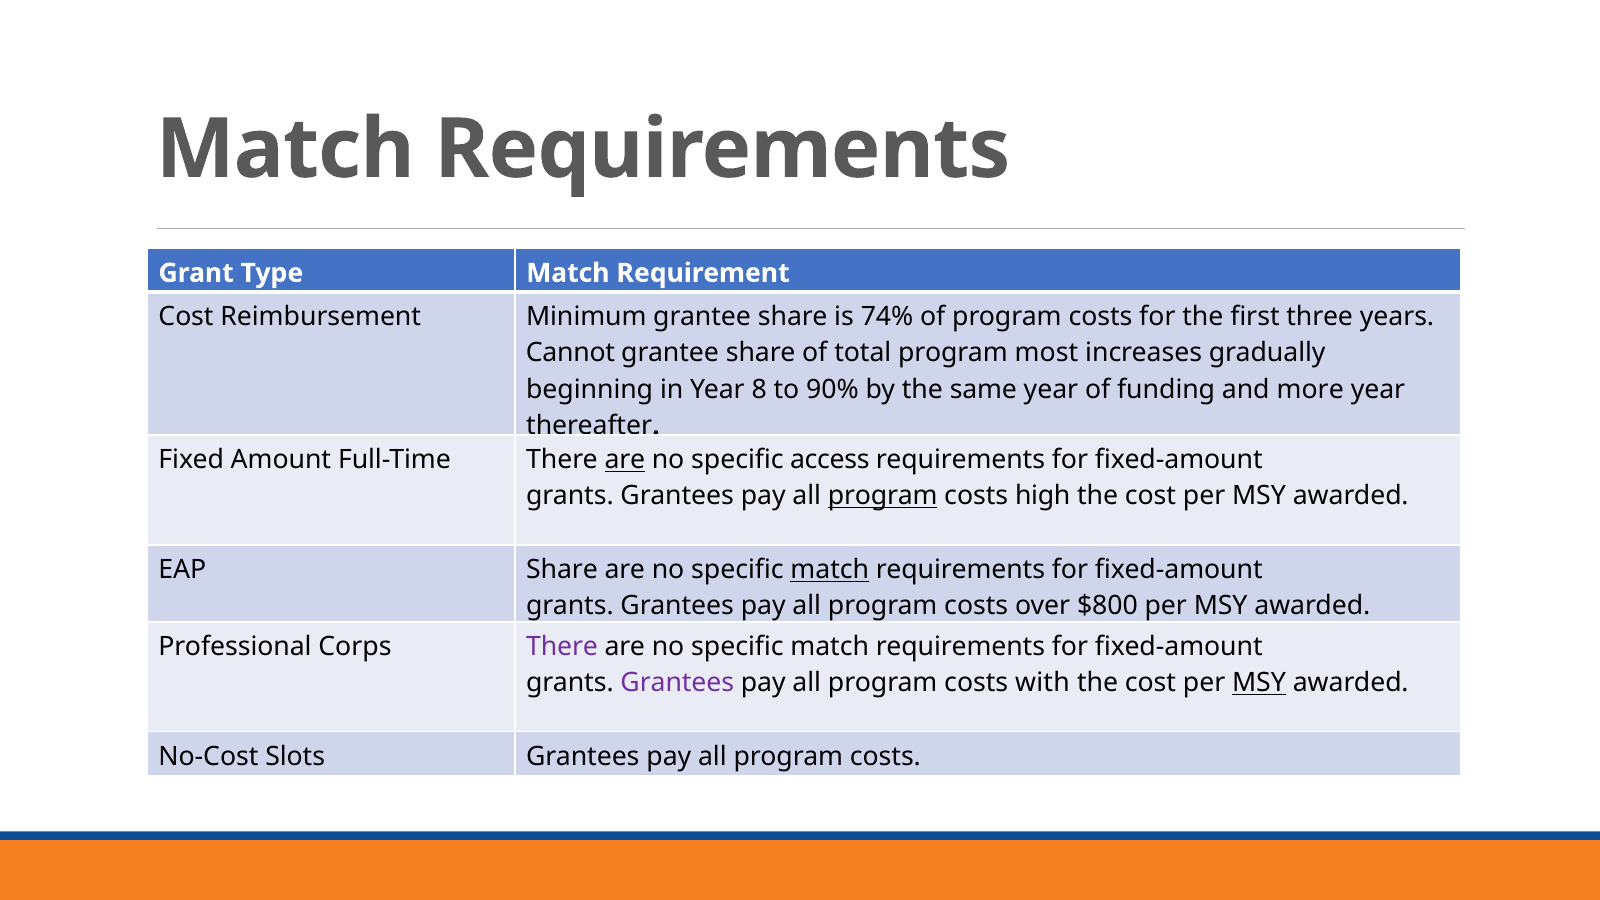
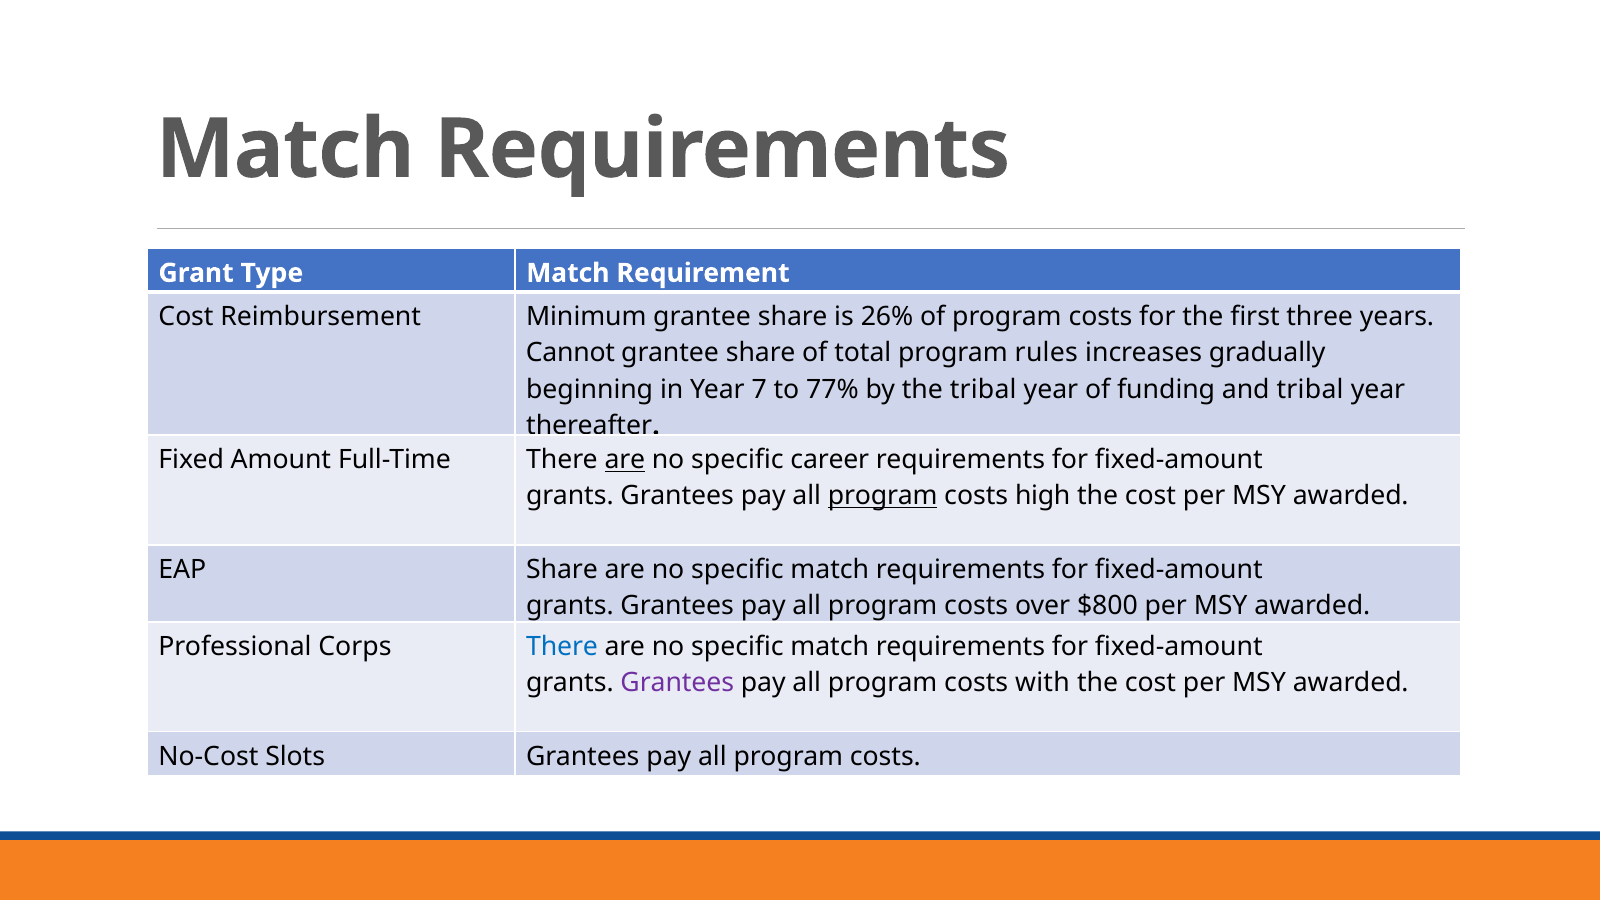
74%: 74% -> 26%
most: most -> rules
8: 8 -> 7
90%: 90% -> 77%
the same: same -> tribal
and more: more -> tribal
access: access -> career
match at (830, 570) underline: present -> none
There at (562, 647) colour: purple -> blue
MSY at (1259, 683) underline: present -> none
